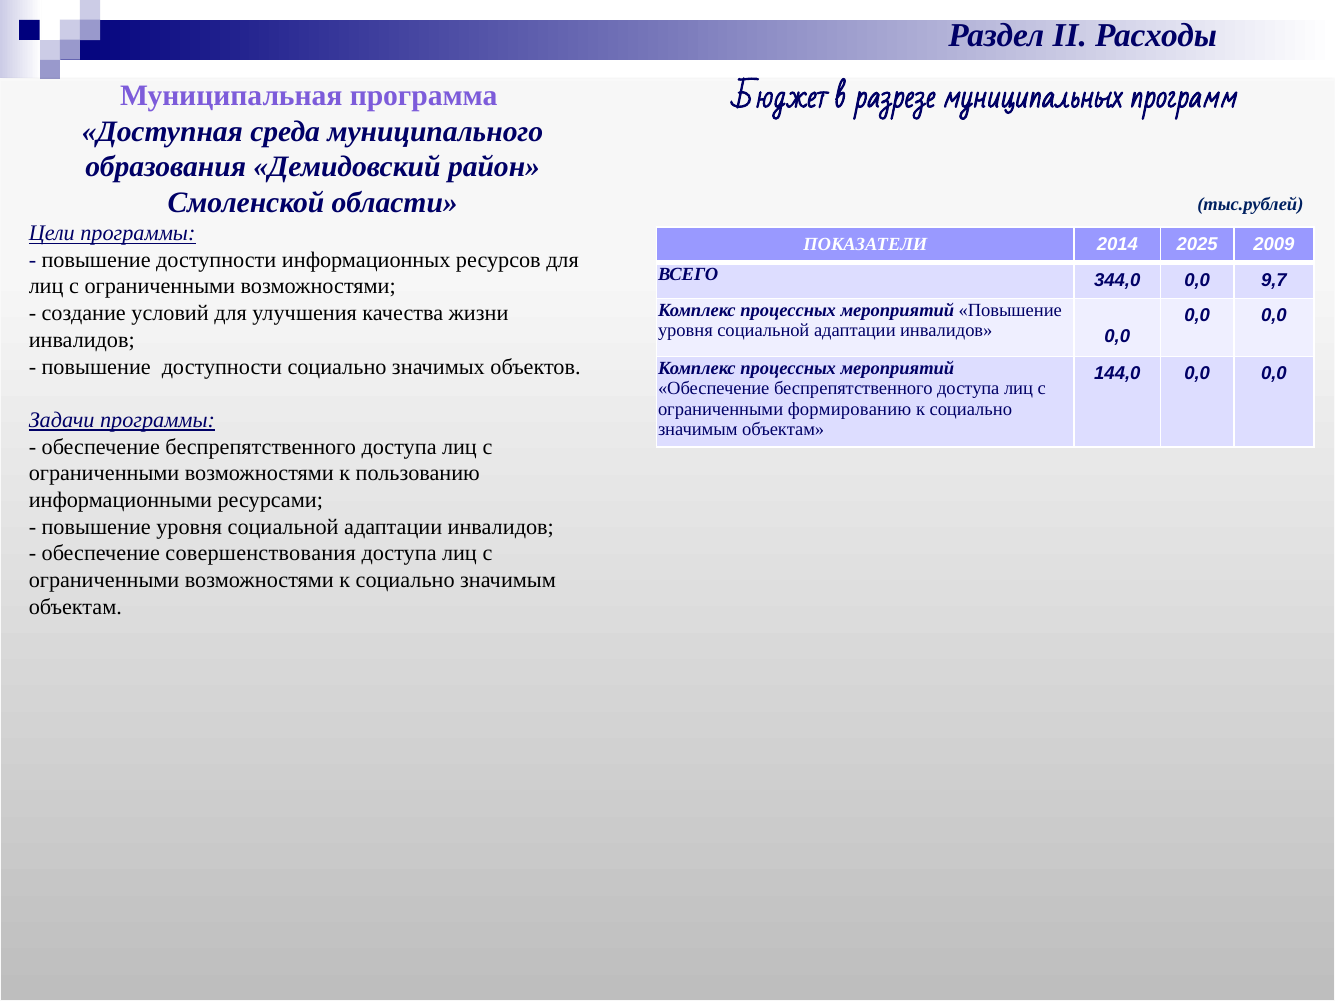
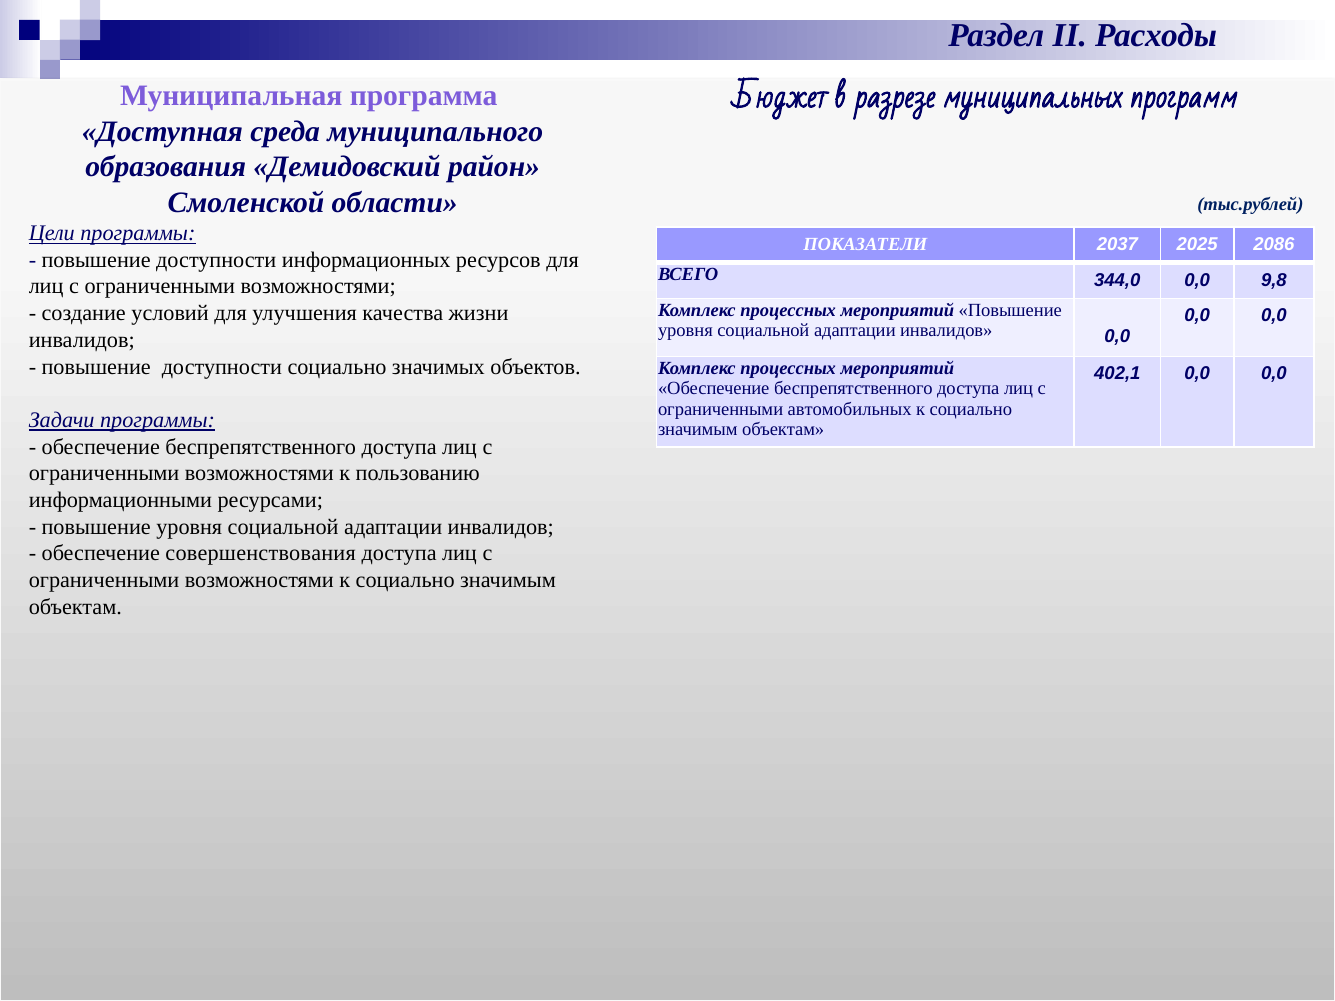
2014: 2014 -> 2037
2009: 2009 -> 2086
9,7: 9,7 -> 9,8
144,0: 144,0 -> 402,1
формированию: формированию -> автомобильных
